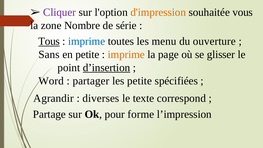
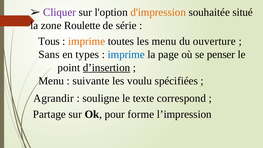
vous: vous -> situé
Nombre: Nombre -> Roulette
Tous underline: present -> none
imprime at (87, 41) colour: blue -> orange
en petite: petite -> types
imprime at (126, 54) colour: orange -> blue
glisser: glisser -> penser
Word at (51, 81): Word -> Menu
partager: partager -> suivante
les petite: petite -> voulu
diverses: diverses -> souligne
